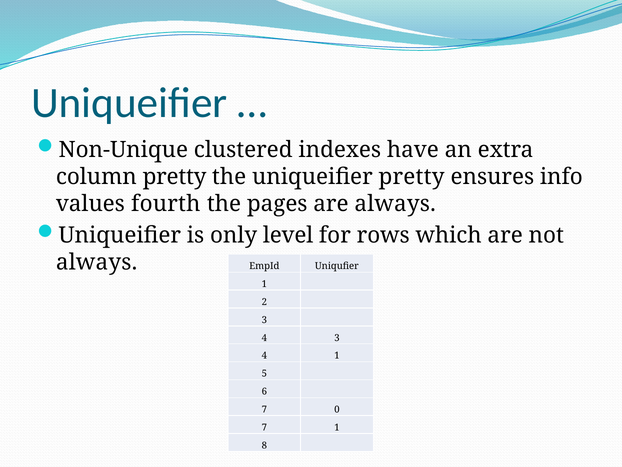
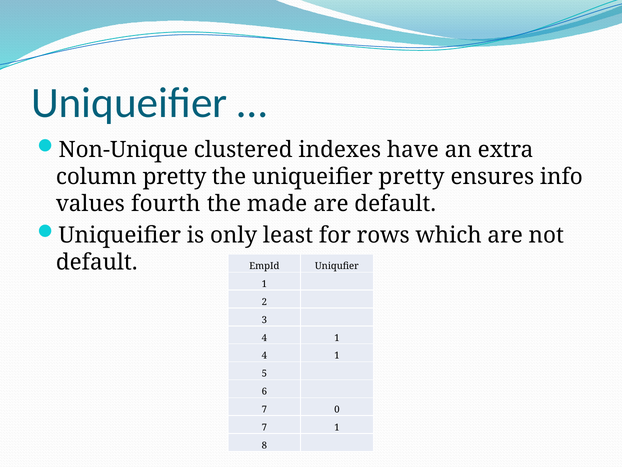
pages: pages -> made
are always: always -> default
level: level -> least
always at (97, 262): always -> default
3 at (337, 338): 3 -> 1
